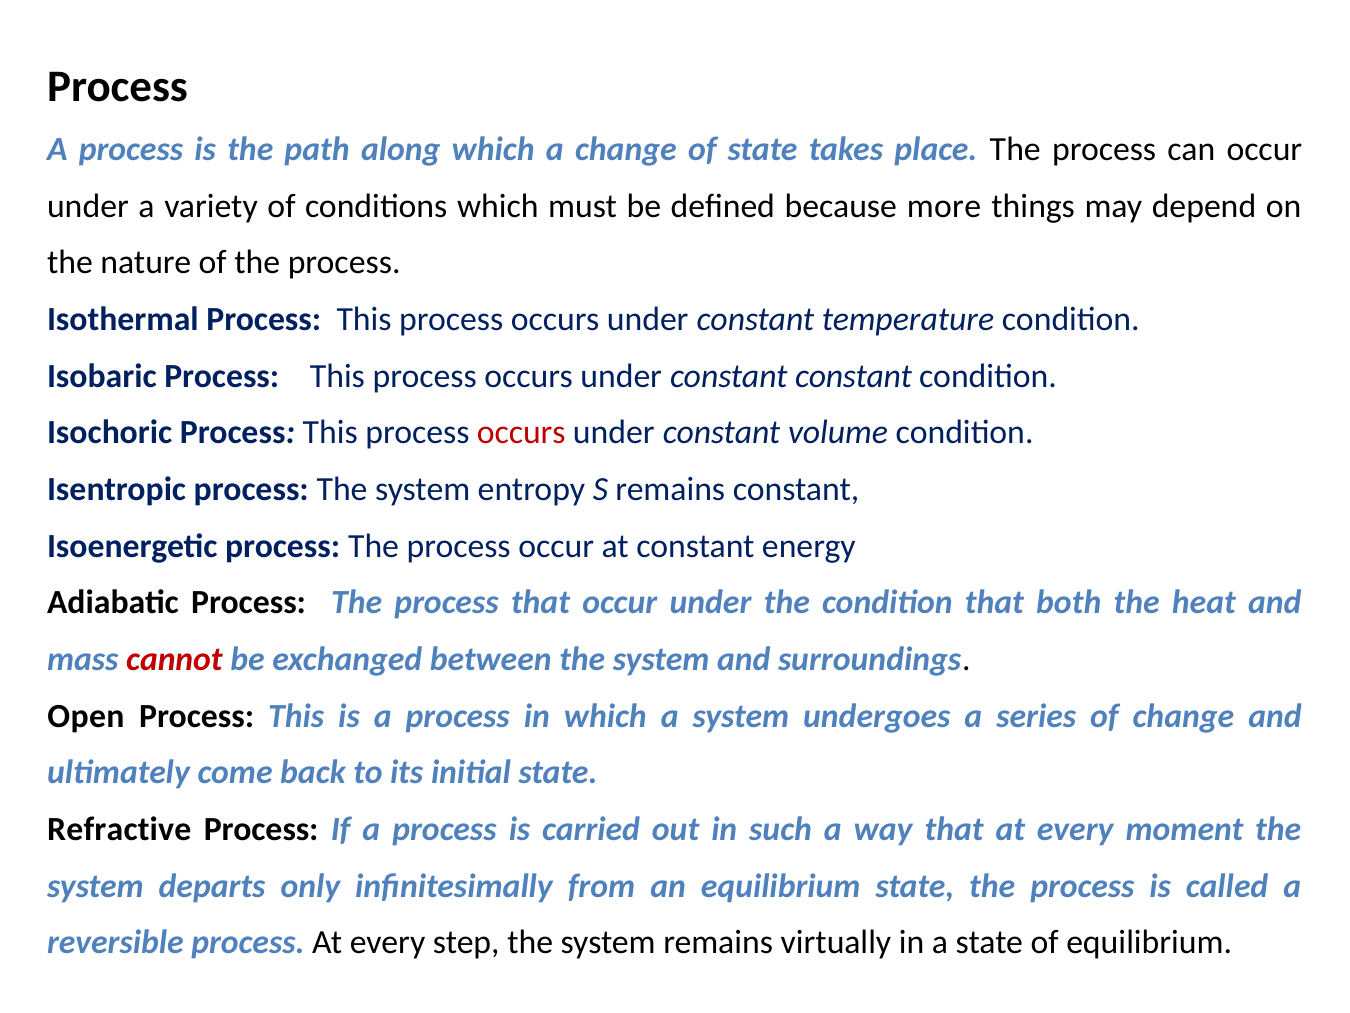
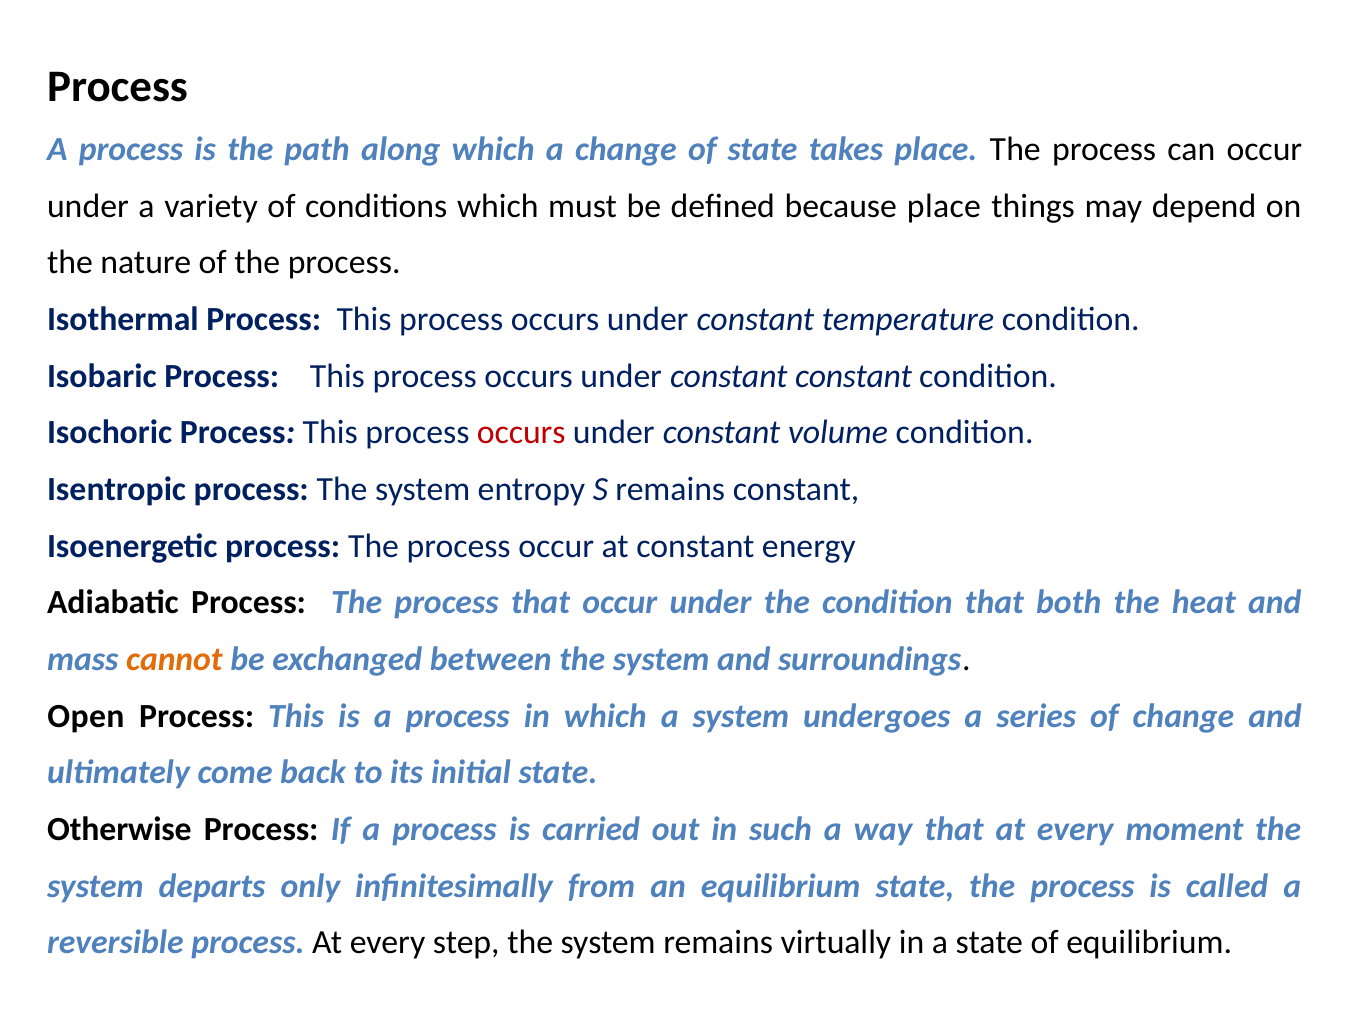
because more: more -> place
cannot colour: red -> orange
Refractive: Refractive -> Otherwise
